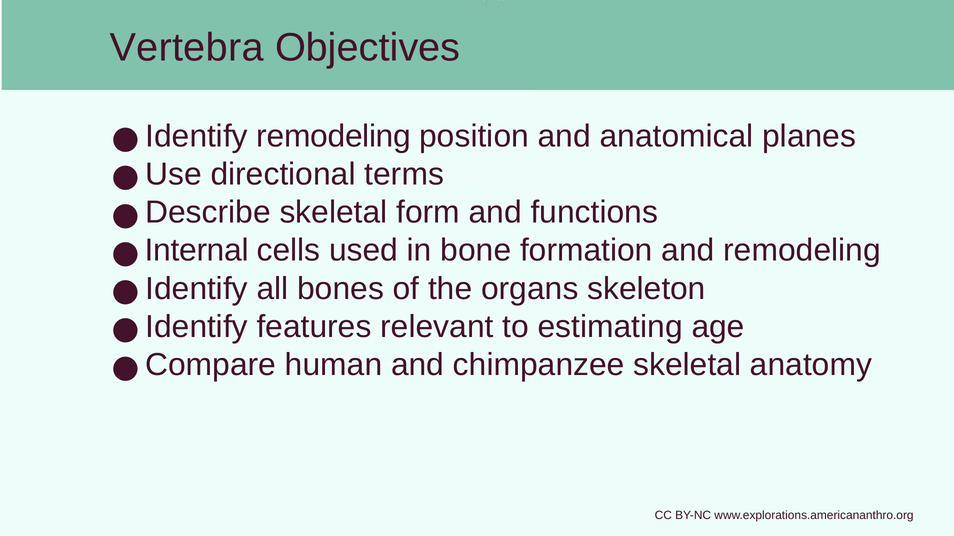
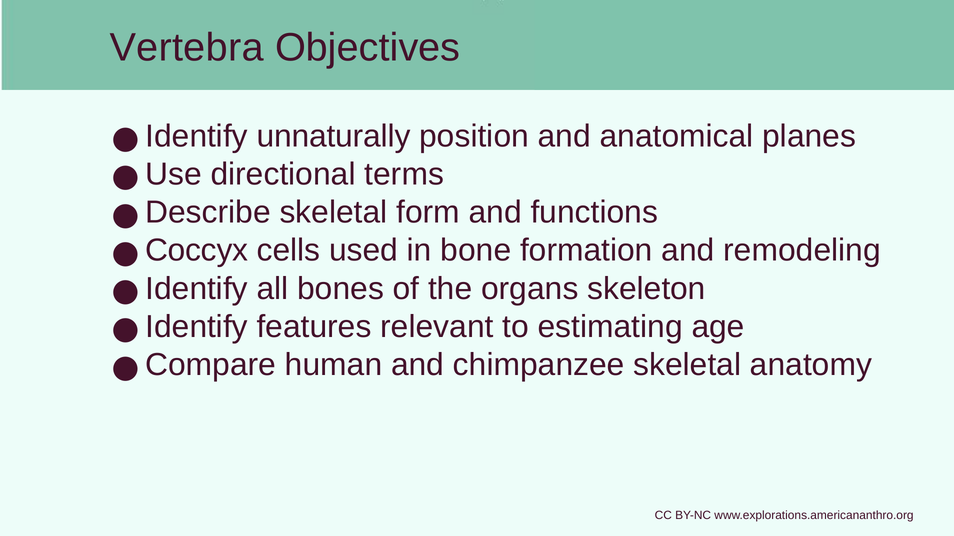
Identify remodeling: remodeling -> unnaturally
Internal: Internal -> Coccyx
